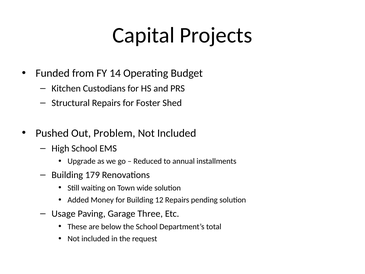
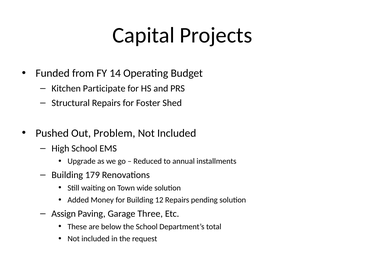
Custodians: Custodians -> Participate
Usage: Usage -> Assign
